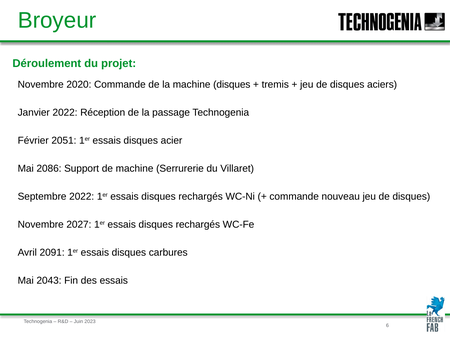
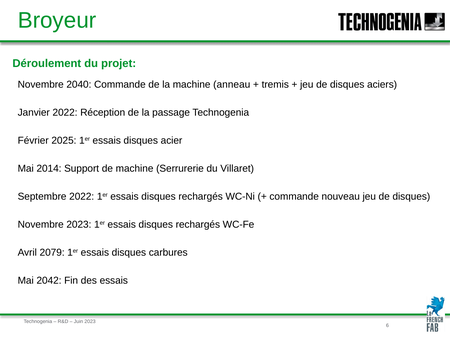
2020: 2020 -> 2040
machine disques: disques -> anneau
2051: 2051 -> 2025
2086: 2086 -> 2014
Novembre 2027: 2027 -> 2023
2091: 2091 -> 2079
2043: 2043 -> 2042
